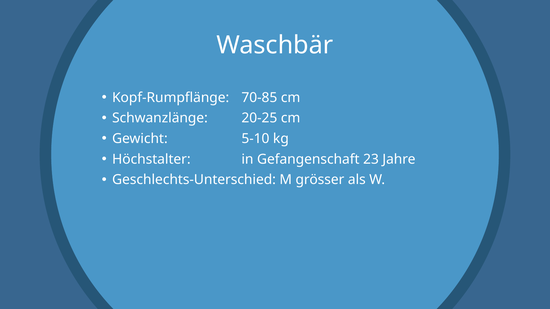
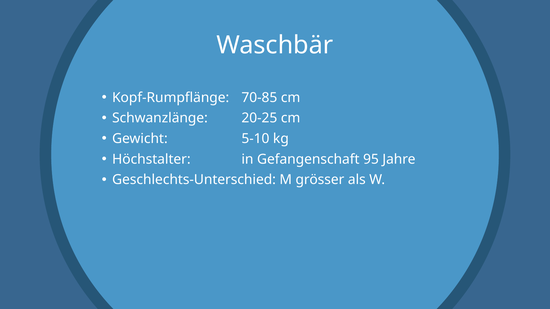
23: 23 -> 95
